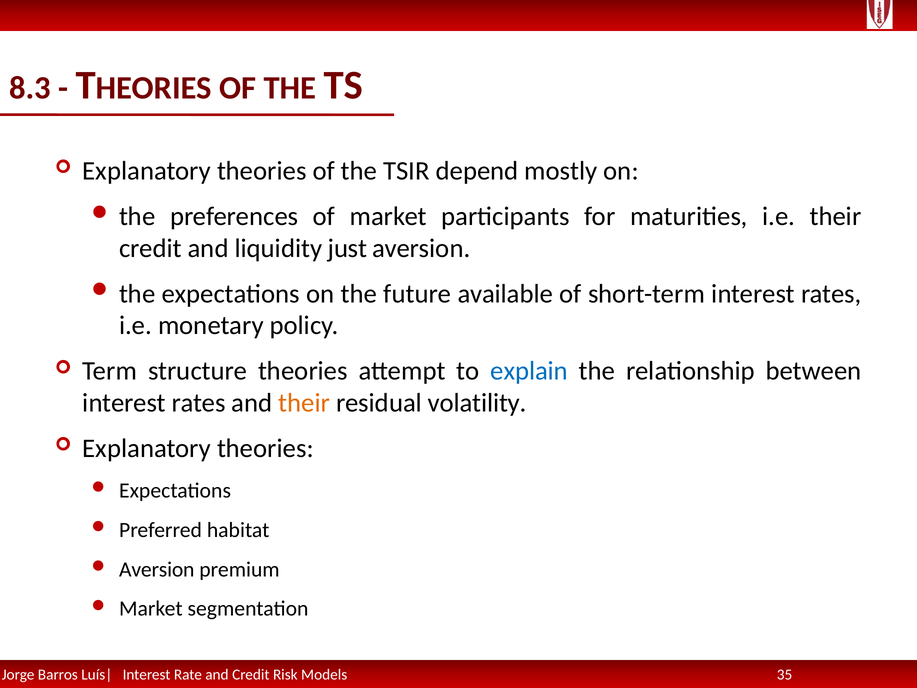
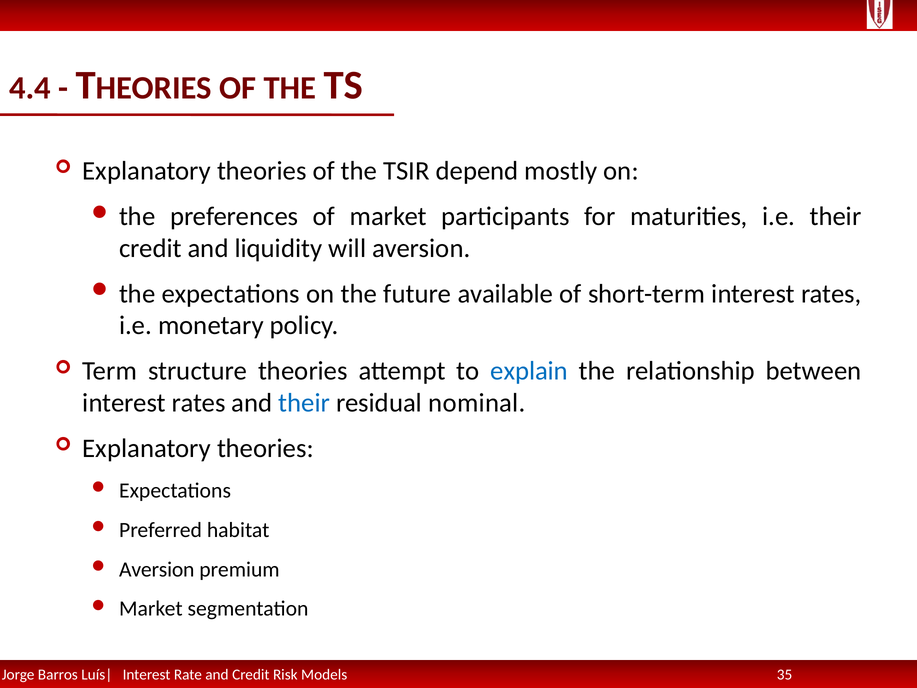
8.3: 8.3 -> 4.4
just: just -> will
their at (304, 403) colour: orange -> blue
volatility: volatility -> nominal
